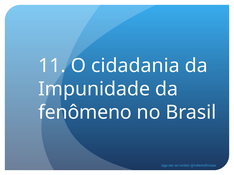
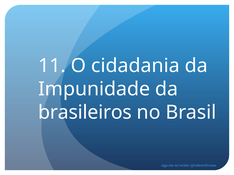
fenômeno: fenômeno -> brasileiros
